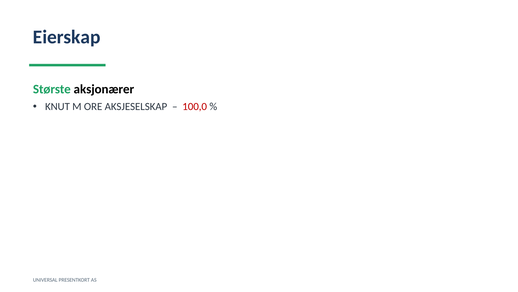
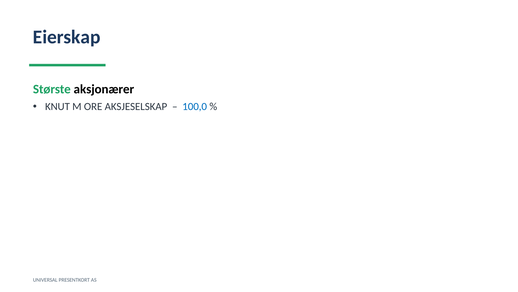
100,0 colour: red -> blue
